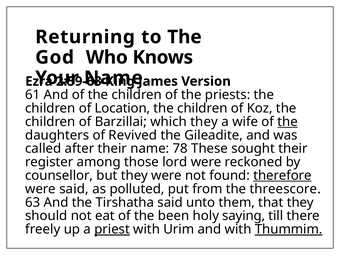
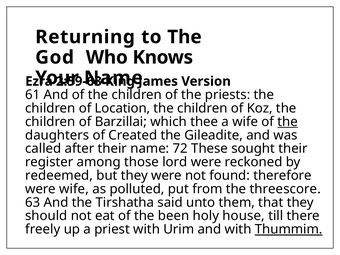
which they: they -> thee
Revived: Revived -> Created
78: 78 -> 72
counsellor: counsellor -> redeemed
therefore underline: present -> none
were said: said -> wife
saying: saying -> house
priest underline: present -> none
